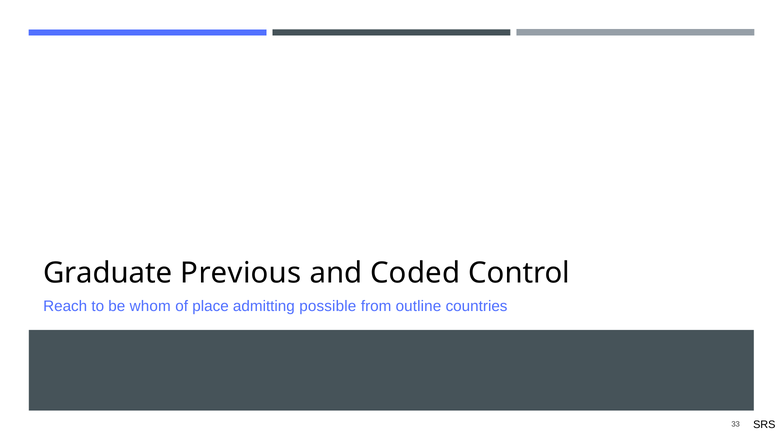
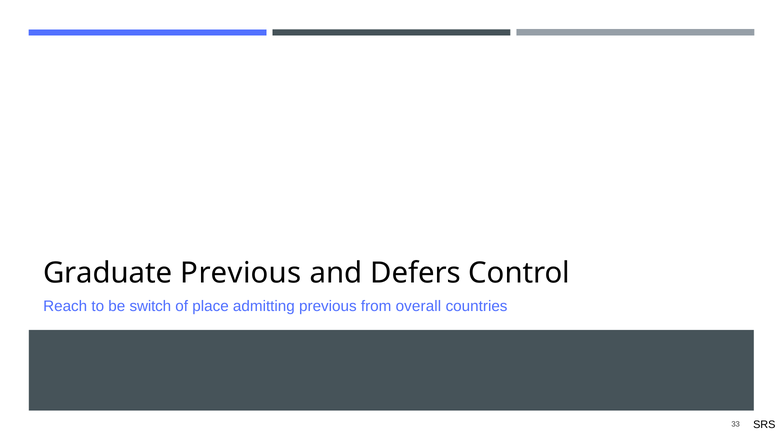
Coded: Coded -> Defers
whom: whom -> switch
admitting possible: possible -> previous
outline: outline -> overall
